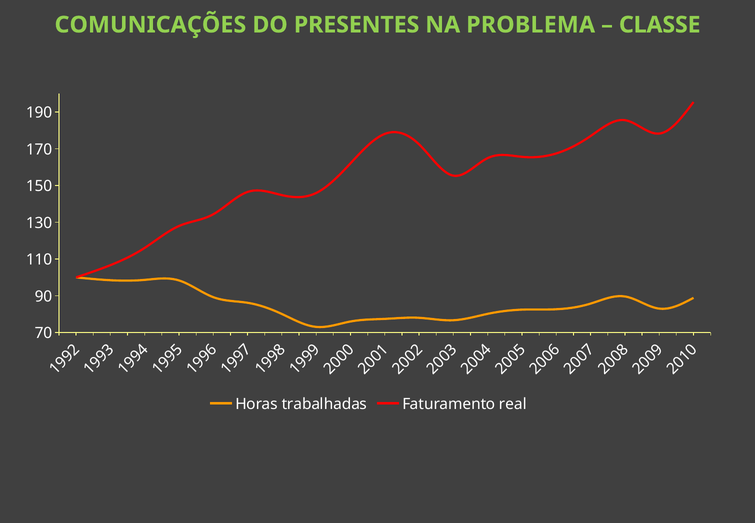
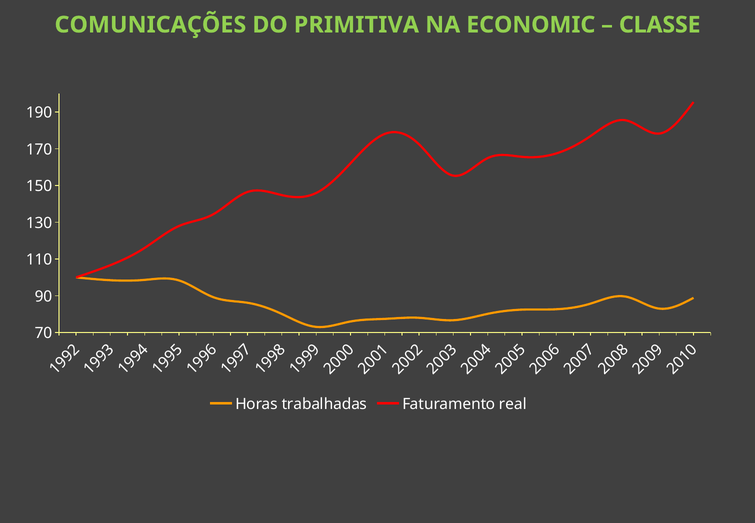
PRESENTES: PRESENTES -> PRIMITIVA
PROBLEMA: PROBLEMA -> ECONOMIC
